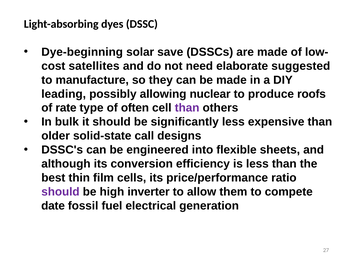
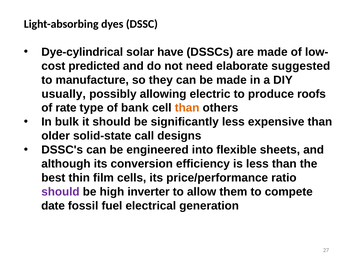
Dye-beginning: Dye-beginning -> Dye-cylindrical
save: save -> have
satellites: satellites -> predicted
leading: leading -> usually
nuclear: nuclear -> electric
often: often -> bank
than at (187, 108) colour: purple -> orange
